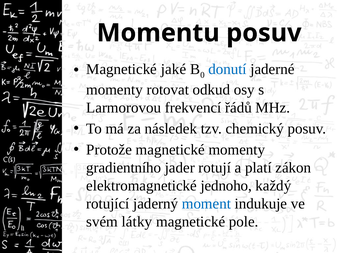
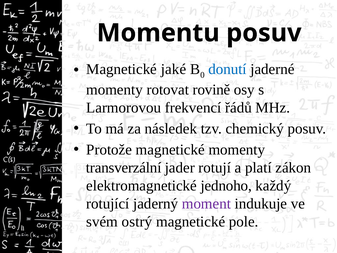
odkud: odkud -> rovině
gradientního: gradientního -> transverzální
moment colour: blue -> purple
látky: látky -> ostrý
